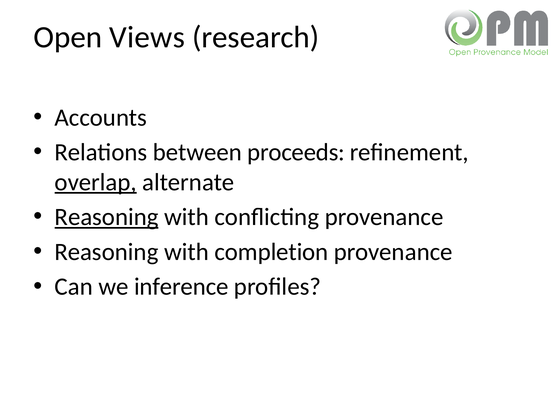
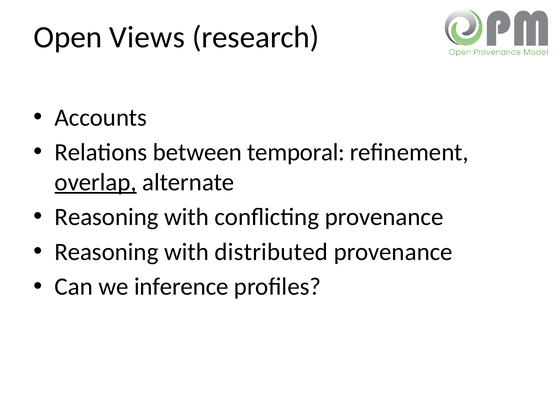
proceeds: proceeds -> temporal
Reasoning at (107, 217) underline: present -> none
completion: completion -> distributed
